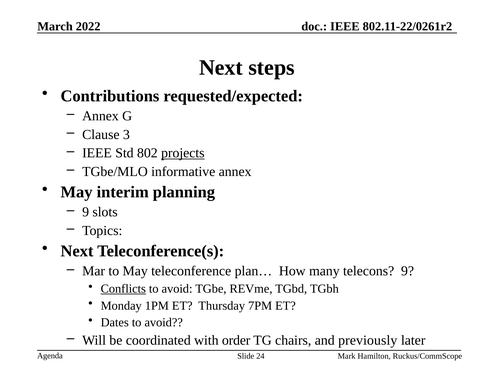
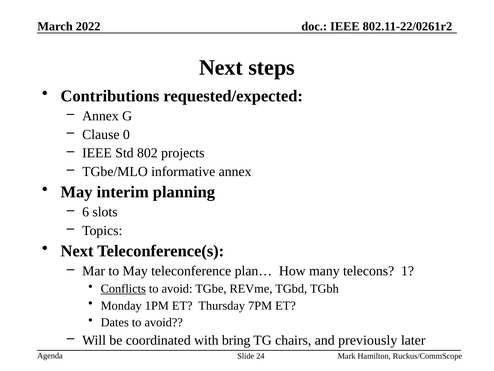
3: 3 -> 0
projects underline: present -> none
9 at (86, 212): 9 -> 6
telecons 9: 9 -> 1
order: order -> bring
